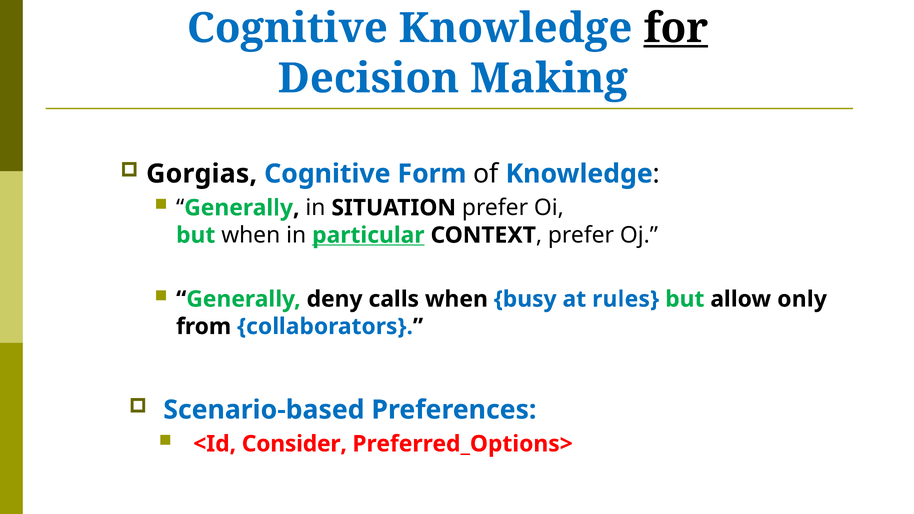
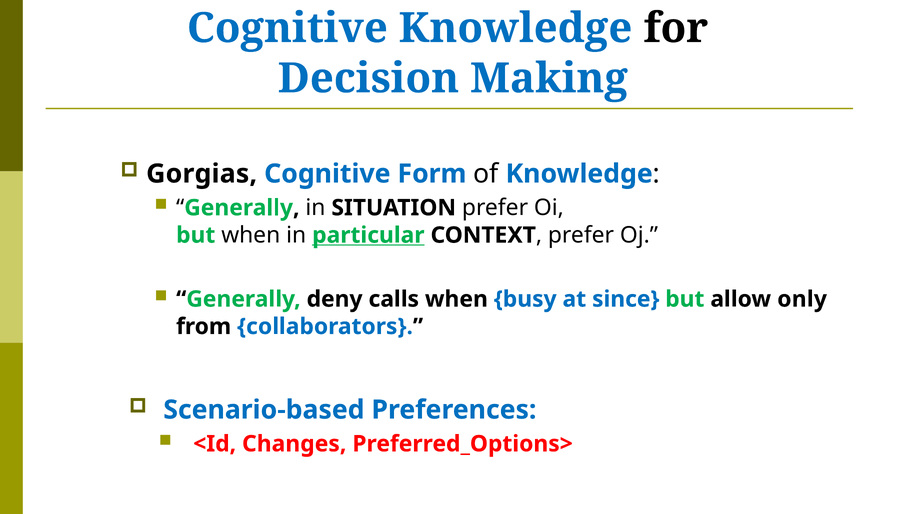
for underline: present -> none
rules: rules -> since
Consider: Consider -> Changes
